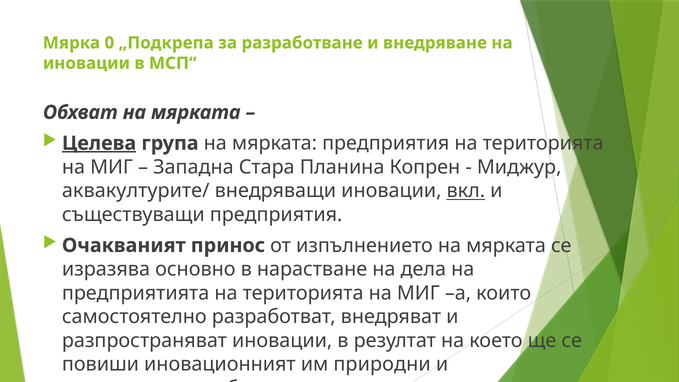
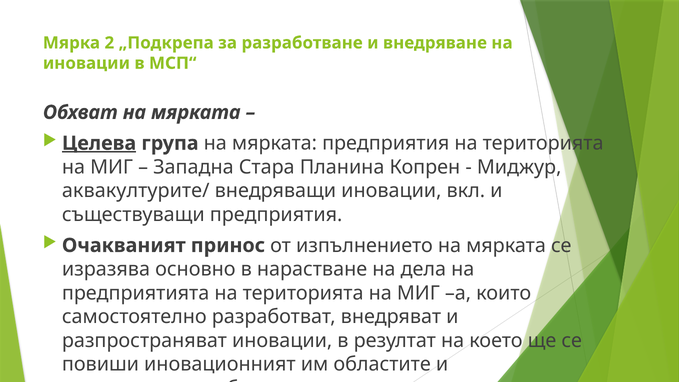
0: 0 -> 2
вкл underline: present -> none
природни: природни -> областите
